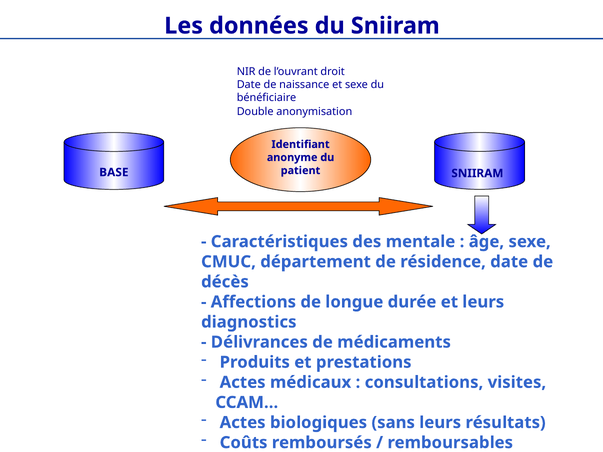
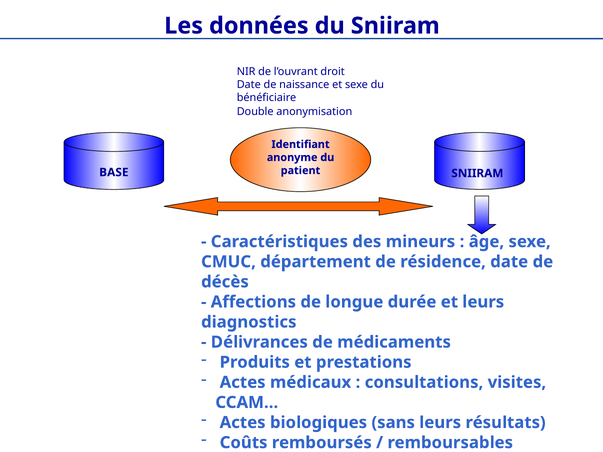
mentale: mentale -> mineurs
